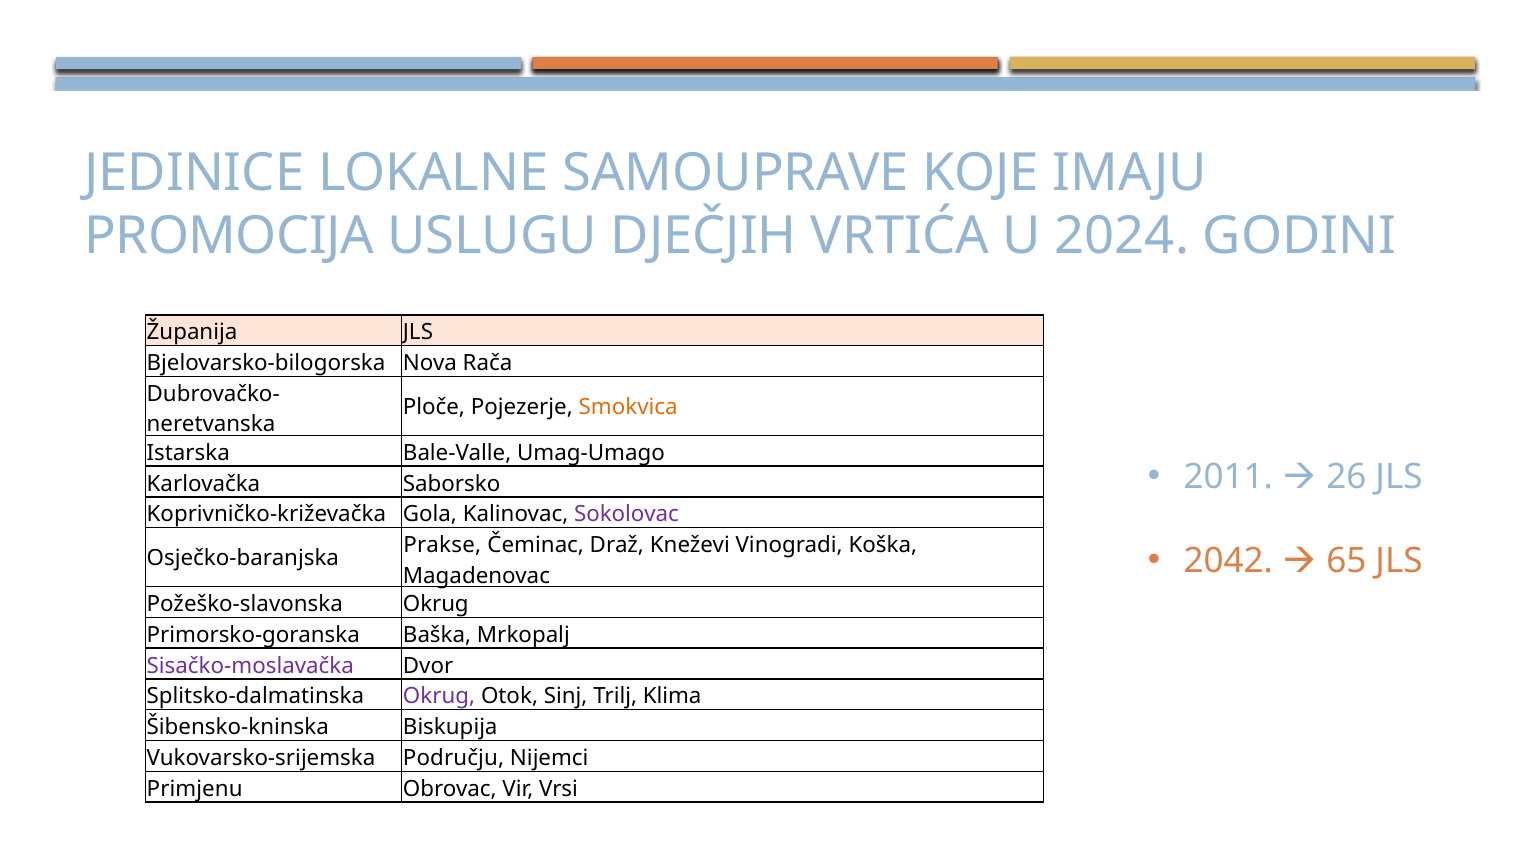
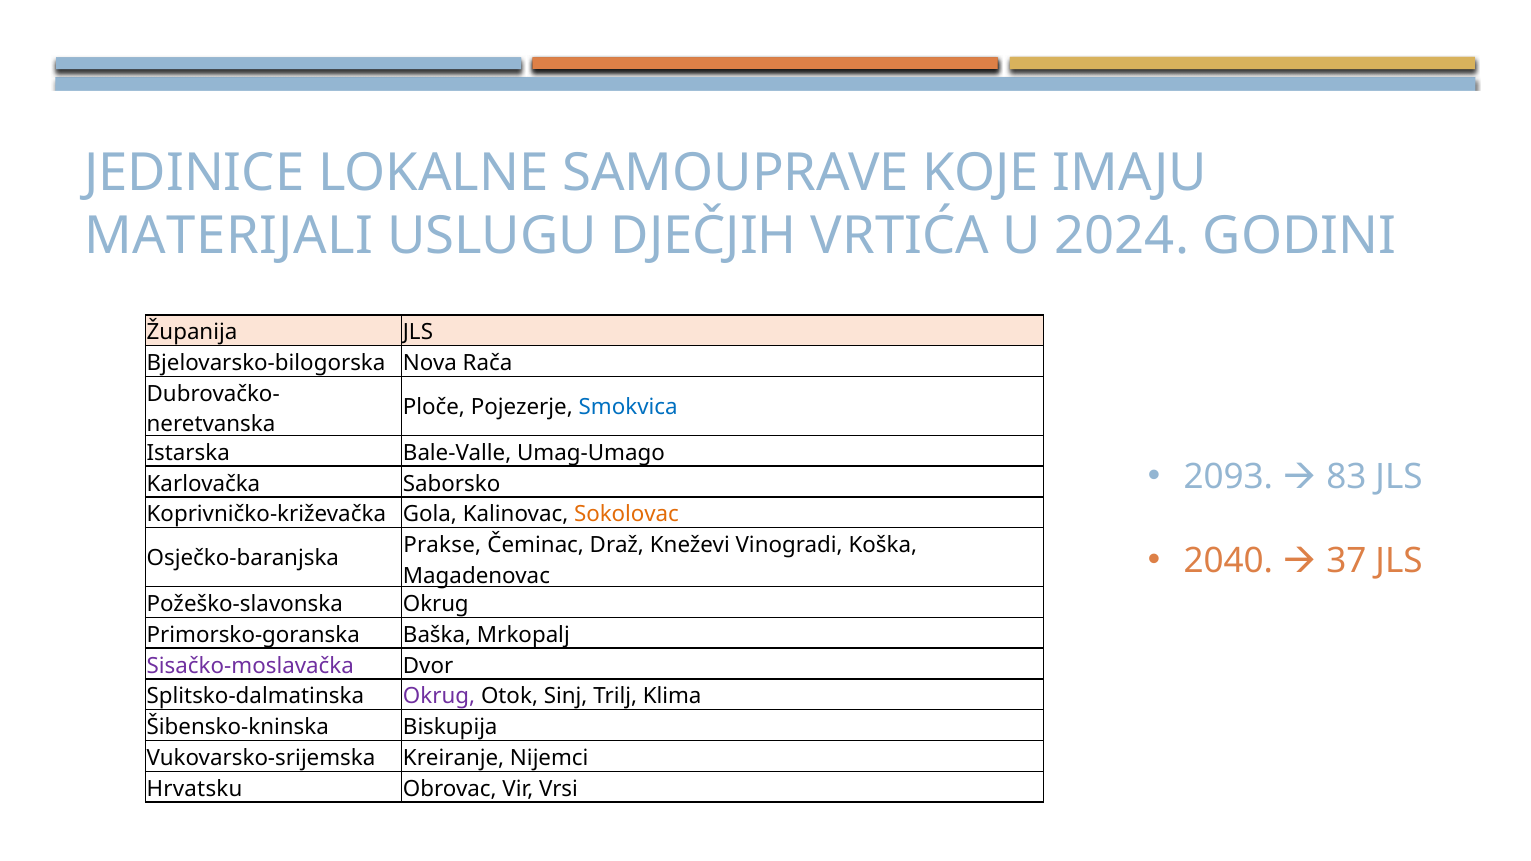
PROMOCIJA: PROMOCIJA -> MATERIJALI
Smokvica colour: orange -> blue
2011: 2011 -> 2093
26: 26 -> 83
Sokolovac colour: purple -> orange
2042: 2042 -> 2040
65: 65 -> 37
Području: Području -> Kreiranje
Primjenu: Primjenu -> Hrvatsku
